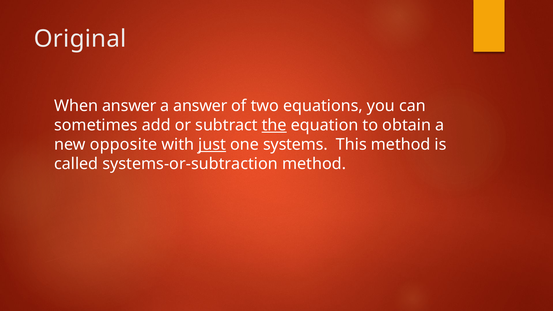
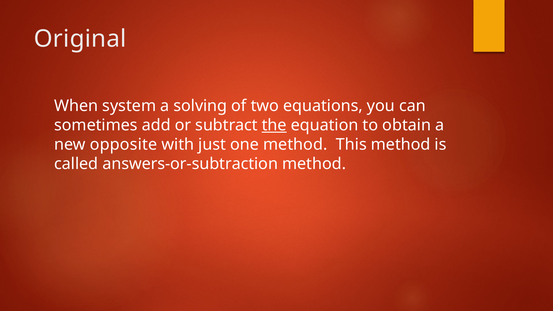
When answer: answer -> system
a answer: answer -> solving
just underline: present -> none
one systems: systems -> method
systems-or-subtraction: systems-or-subtraction -> answers-or-subtraction
